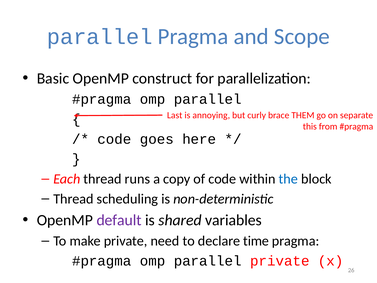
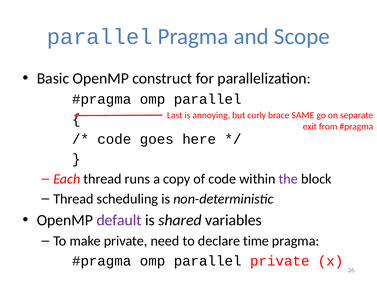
THEM: THEM -> SAME
this: this -> exit
the colour: blue -> purple
